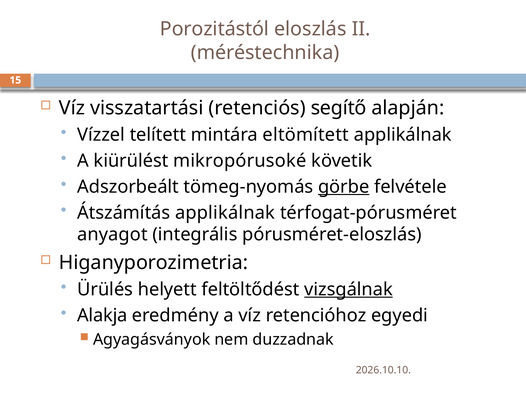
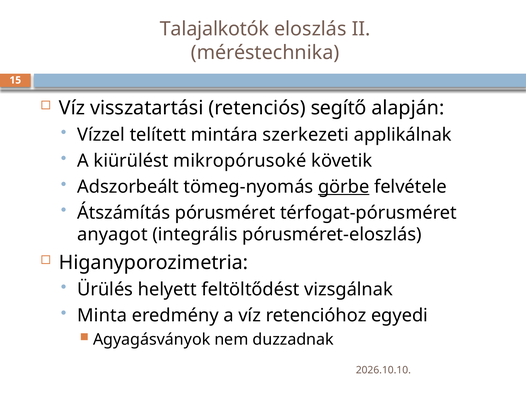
Porozitástól: Porozitástól -> Talajalkotók
eltömített: eltömített -> szerkezeti
Átszámítás applikálnak: applikálnak -> pórusméret
vizsgálnak underline: present -> none
Alakja: Alakja -> Minta
